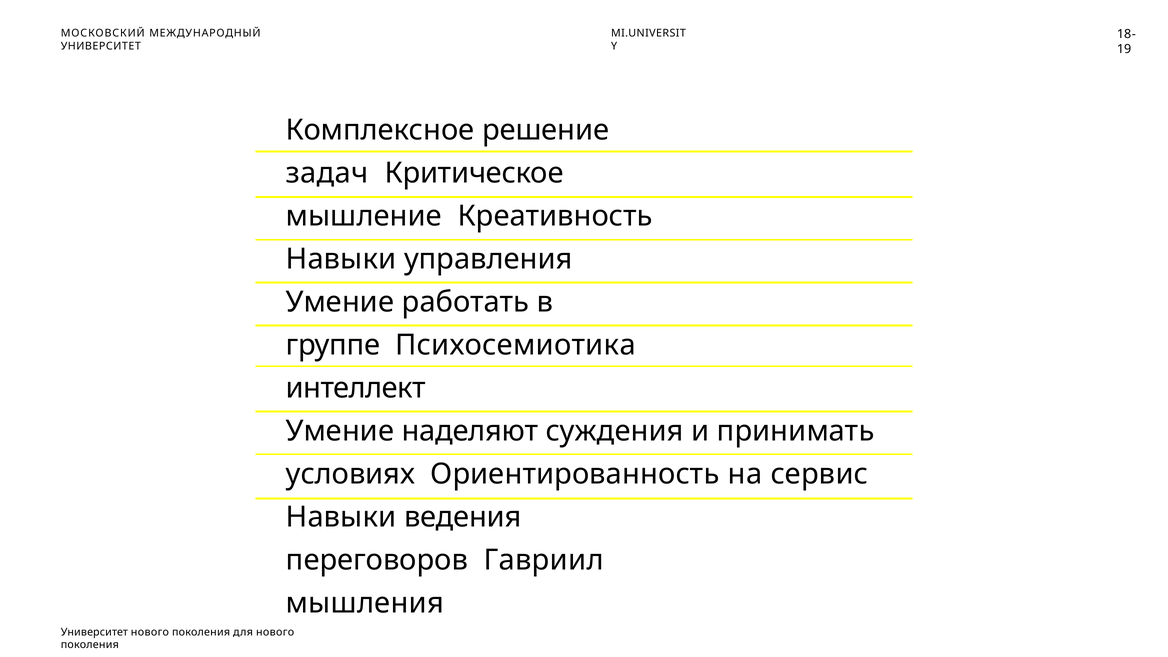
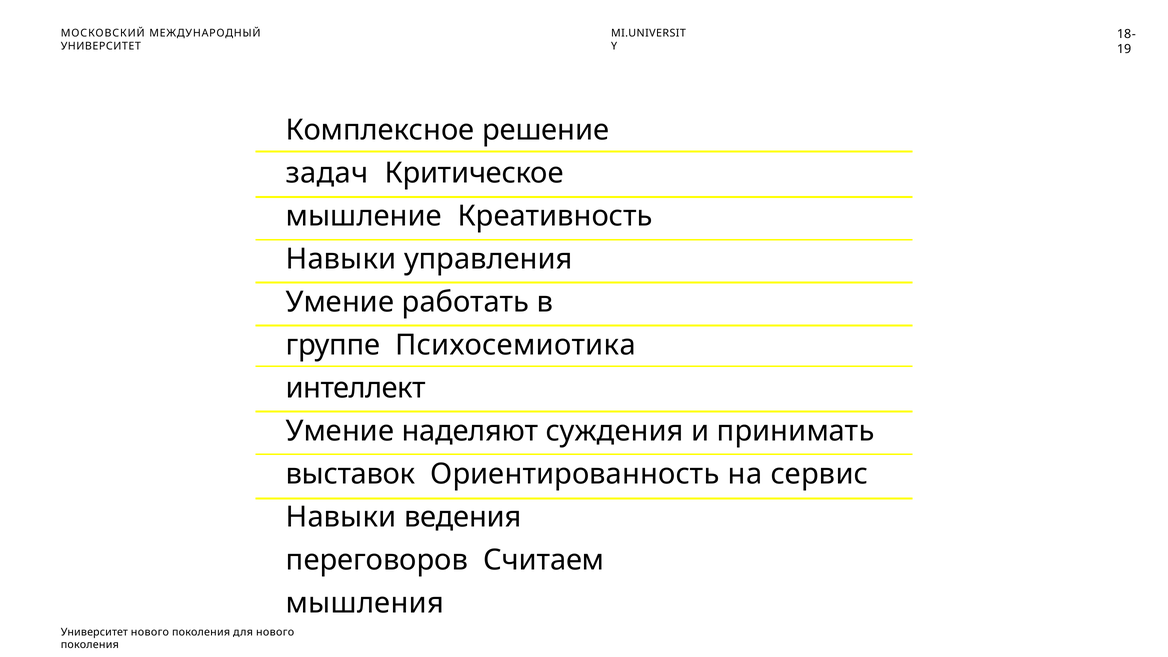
условиях: условиях -> выставок
Гавриил: Гавриил -> Считаем
